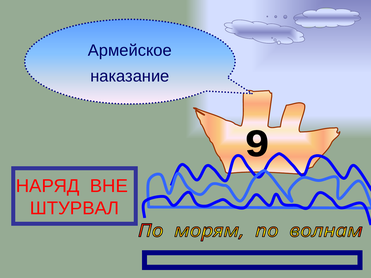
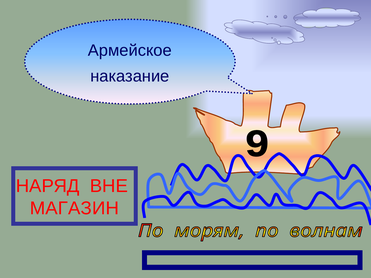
ШТУРВАЛ: ШТУРВАЛ -> МАГАЗИН
